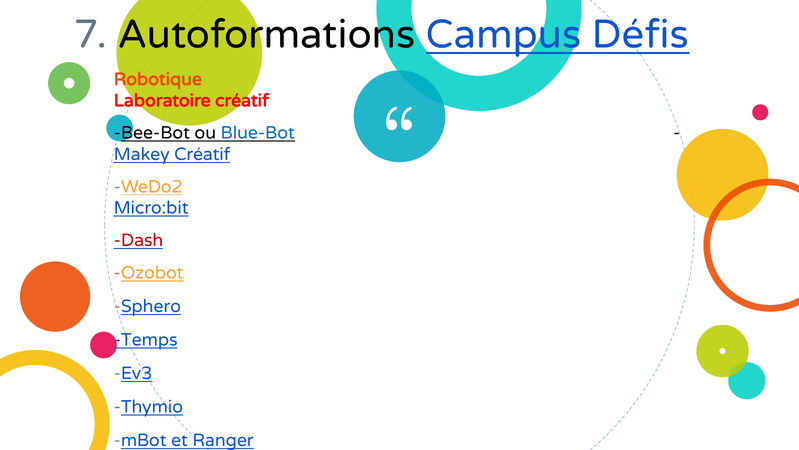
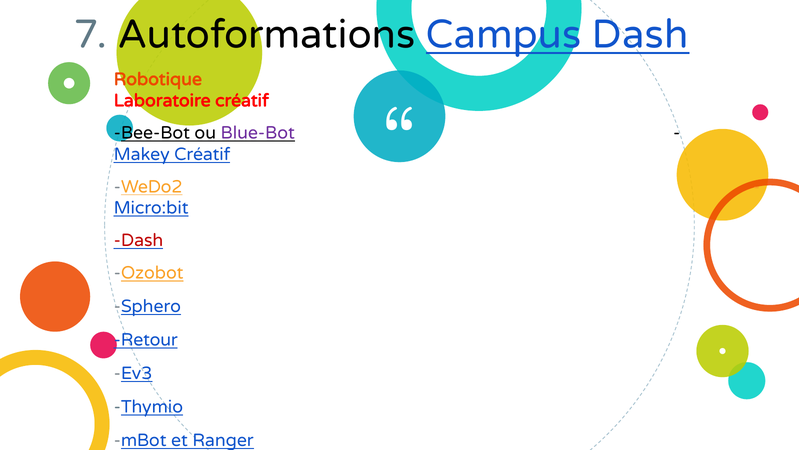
Campus Défis: Défis -> Dash
Blue-Bot colour: blue -> purple
Temps: Temps -> Retour
